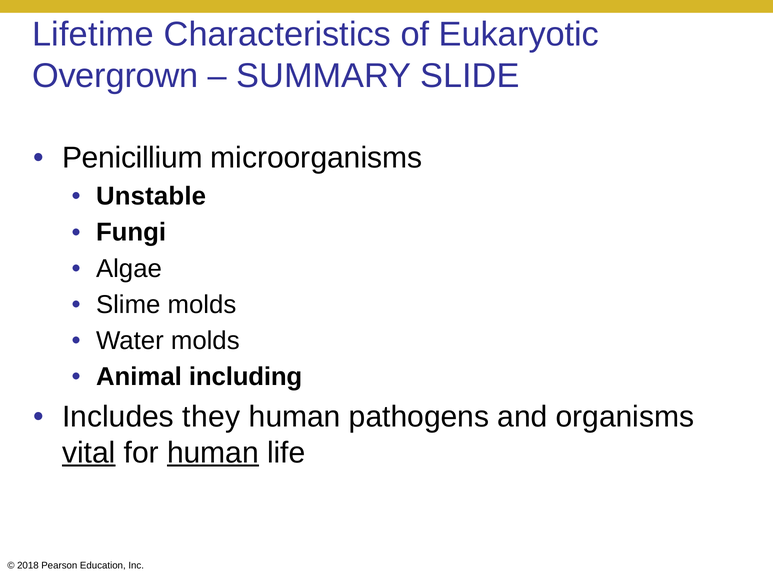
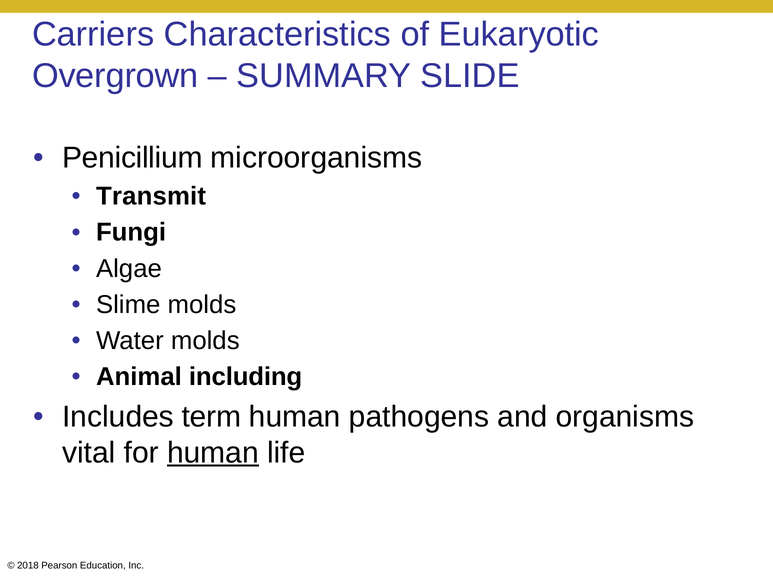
Lifetime: Lifetime -> Carriers
Unstable: Unstable -> Transmit
they: they -> term
vital underline: present -> none
